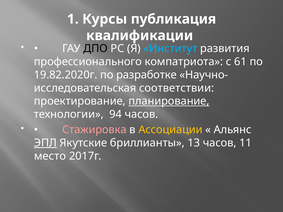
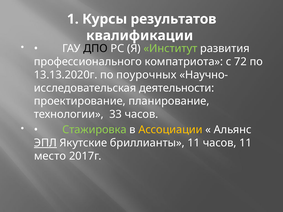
публикация: публикация -> результатов
Институт colour: light blue -> light green
61: 61 -> 72
19.82.2020г: 19.82.2020г -> 13.13.2020г
разработке: разработке -> поурочных
соответствии: соответствии -> деятельности
планирование underline: present -> none
94: 94 -> 33
Стажировка colour: pink -> light green
бриллианты 13: 13 -> 11
